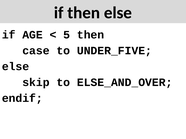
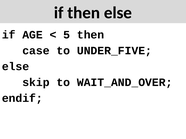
ELSE_AND_OVER: ELSE_AND_OVER -> WAIT_AND_OVER
